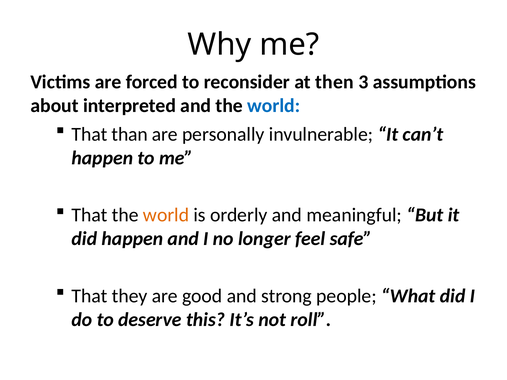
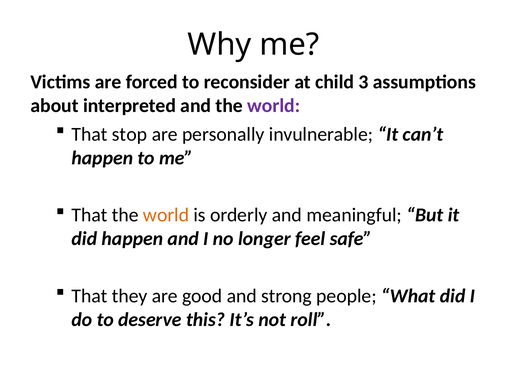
then: then -> child
world at (274, 106) colour: blue -> purple
than: than -> stop
